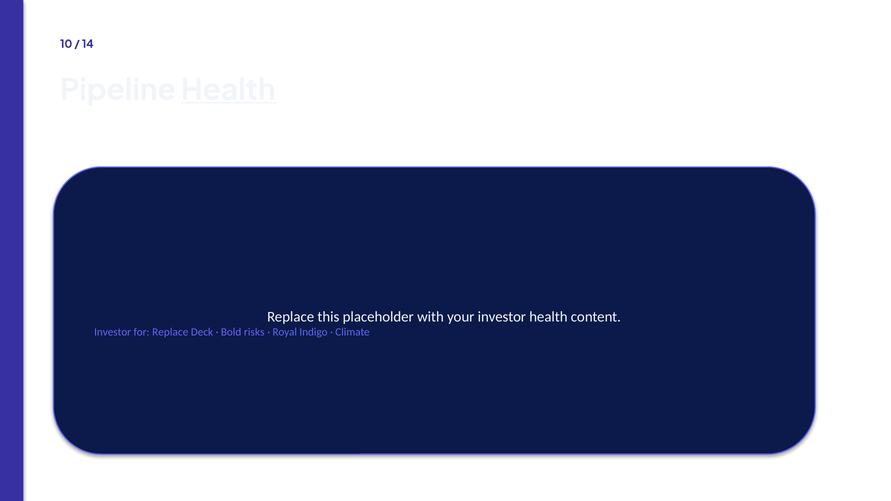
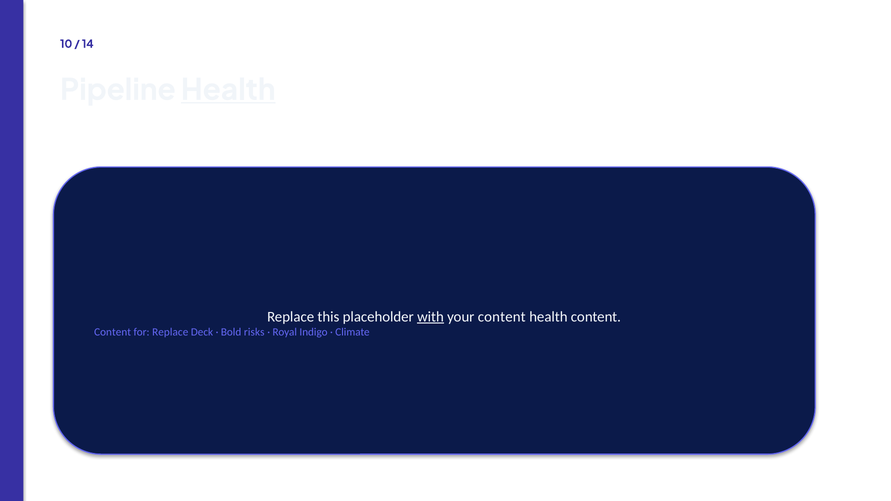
with underline: none -> present
your investor: investor -> content
Investor at (113, 332): Investor -> Content
